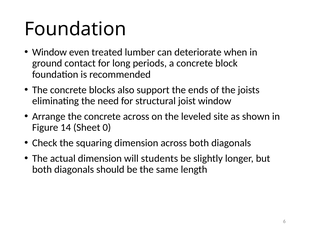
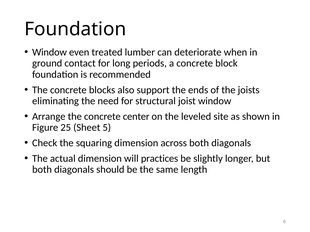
concrete across: across -> center
14: 14 -> 25
0: 0 -> 5
students: students -> practices
